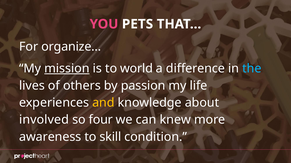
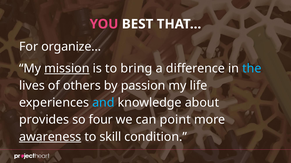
PETS: PETS -> BEST
world: world -> bring
and colour: yellow -> light blue
involved: involved -> provides
knew: knew -> point
awareness underline: none -> present
